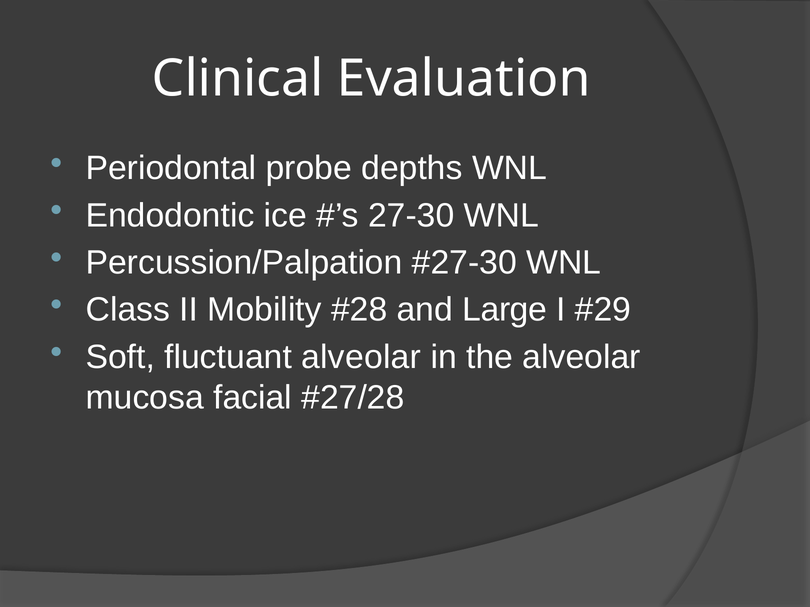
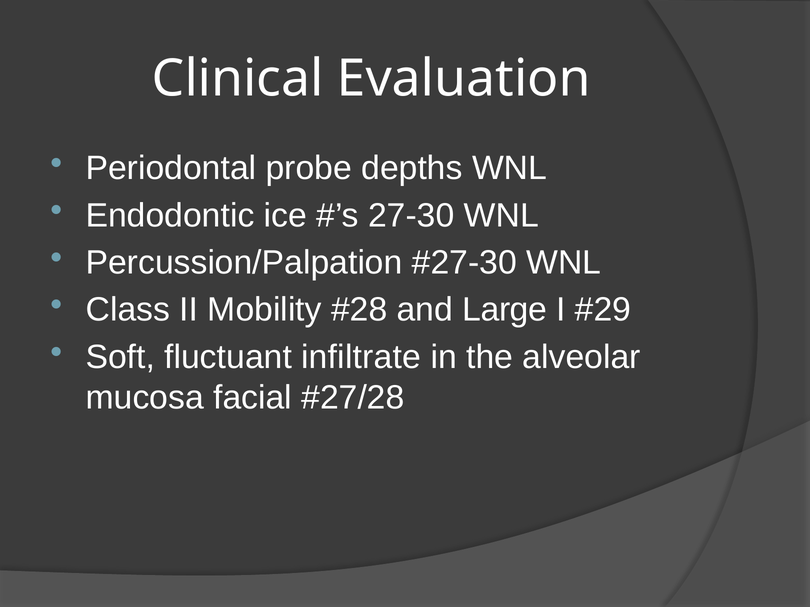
fluctuant alveolar: alveolar -> infiltrate
